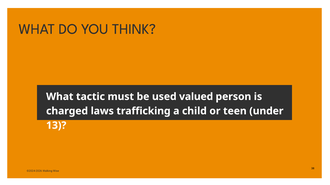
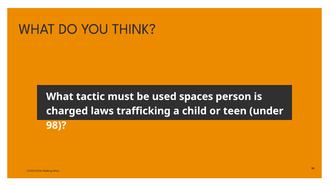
valued: valued -> spaces
13: 13 -> 98
